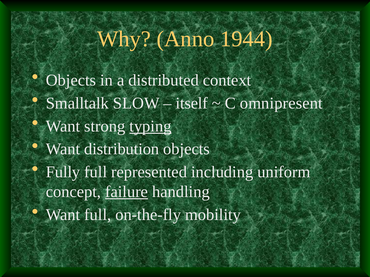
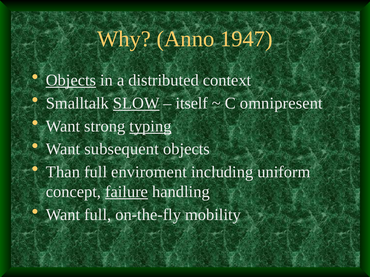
1944: 1944 -> 1947
Objects at (71, 80) underline: none -> present
SLOW underline: none -> present
distribution: distribution -> subsequent
Fully: Fully -> Than
represented: represented -> enviroment
